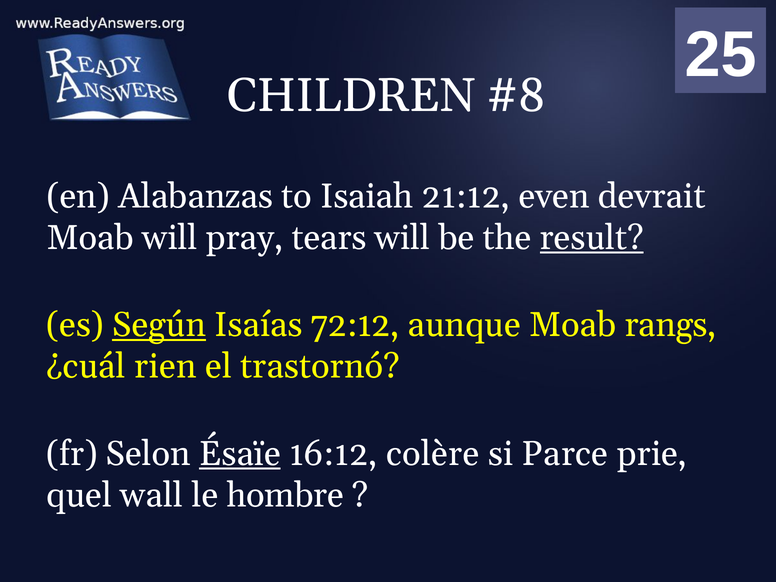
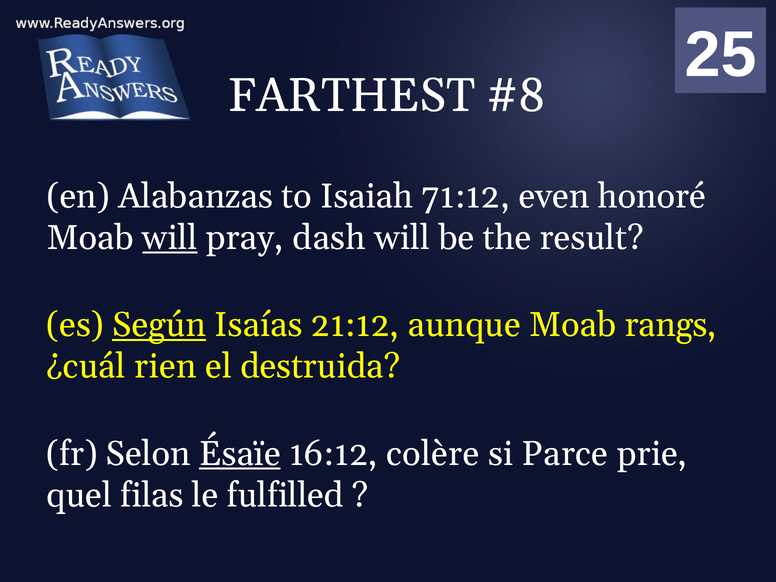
CHILDREN: CHILDREN -> FARTHEST
21:12: 21:12 -> 71:12
devrait: devrait -> honoré
will at (170, 238) underline: none -> present
tears: tears -> dash
result underline: present -> none
72:12: 72:12 -> 21:12
trastornó: trastornó -> destruida
wall: wall -> filas
hombre: hombre -> fulfilled
